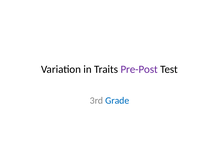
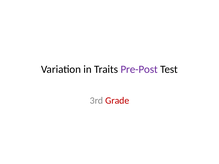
Grade colour: blue -> red
